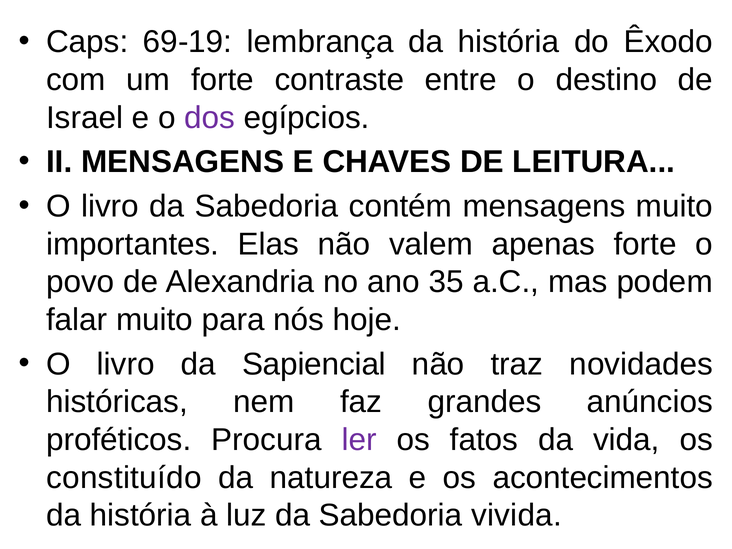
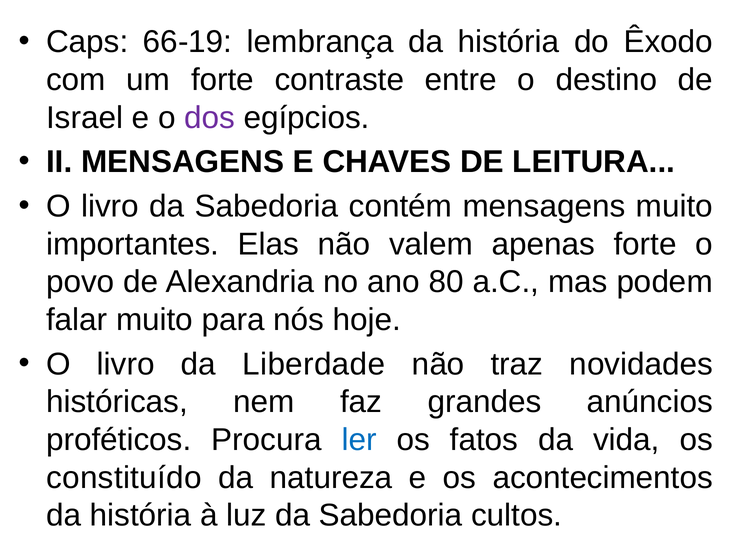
69-19: 69-19 -> 66-19
35: 35 -> 80
Sapiencial: Sapiencial -> Liberdade
ler colour: purple -> blue
vivida: vivida -> cultos
